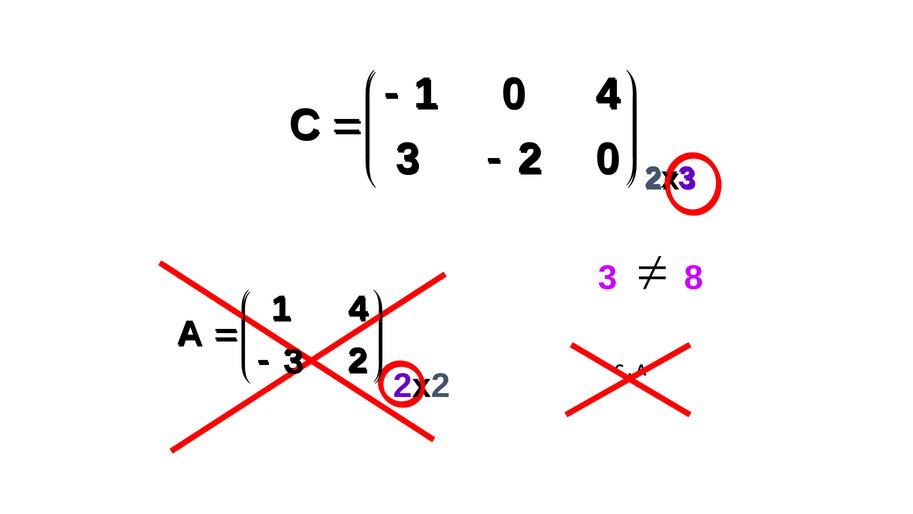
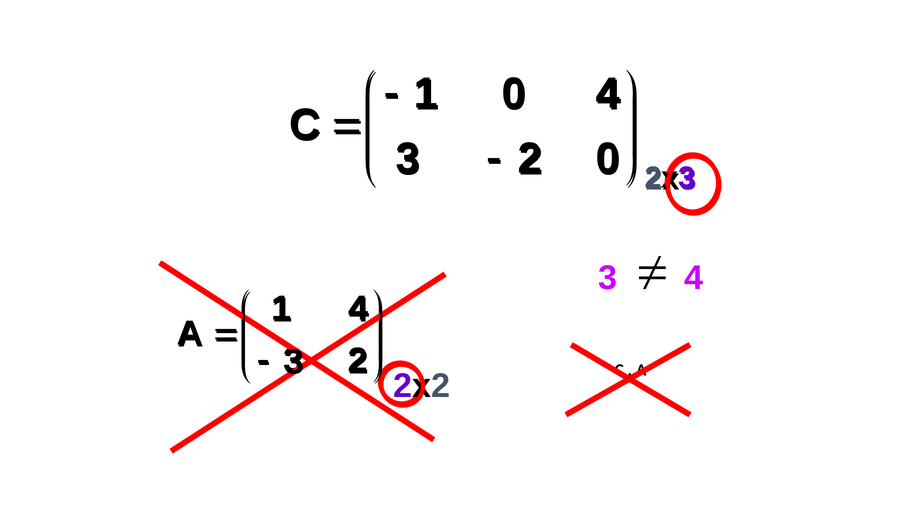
8 at (694, 278): 8 -> 4
